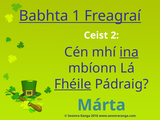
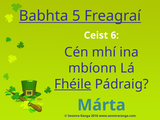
1: 1 -> 5
2: 2 -> 6
ina underline: present -> none
